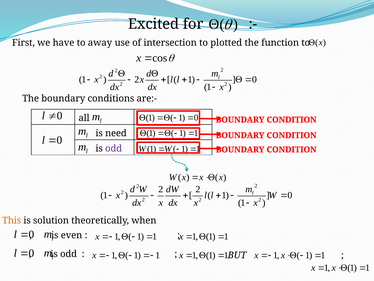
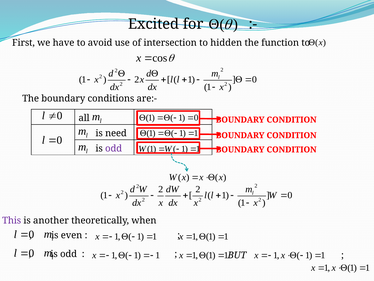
away: away -> avoid
plotted: plotted -> hidden
This colour: orange -> purple
solution: solution -> another
